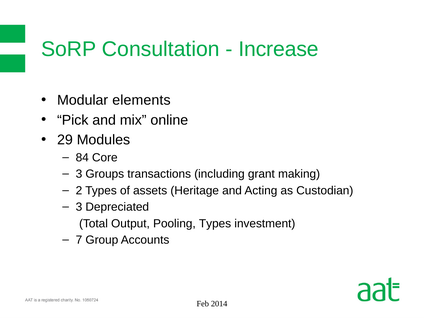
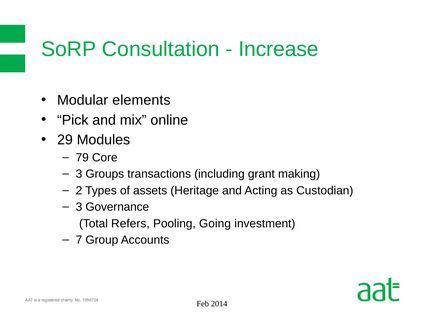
84: 84 -> 79
Depreciated: Depreciated -> Governance
Output: Output -> Refers
Pooling Types: Types -> Going
